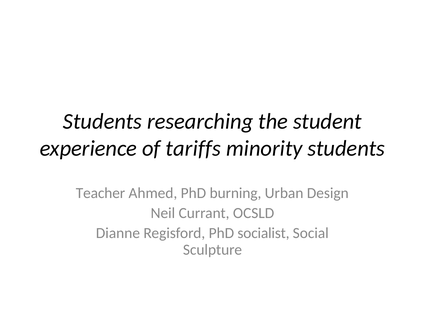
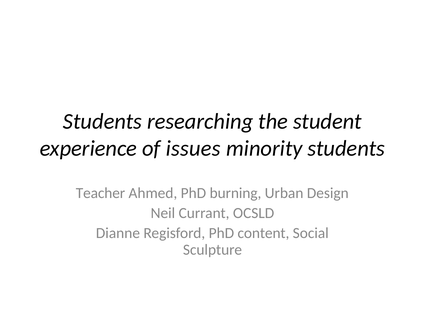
tariffs: tariffs -> issues
socialist: socialist -> content
